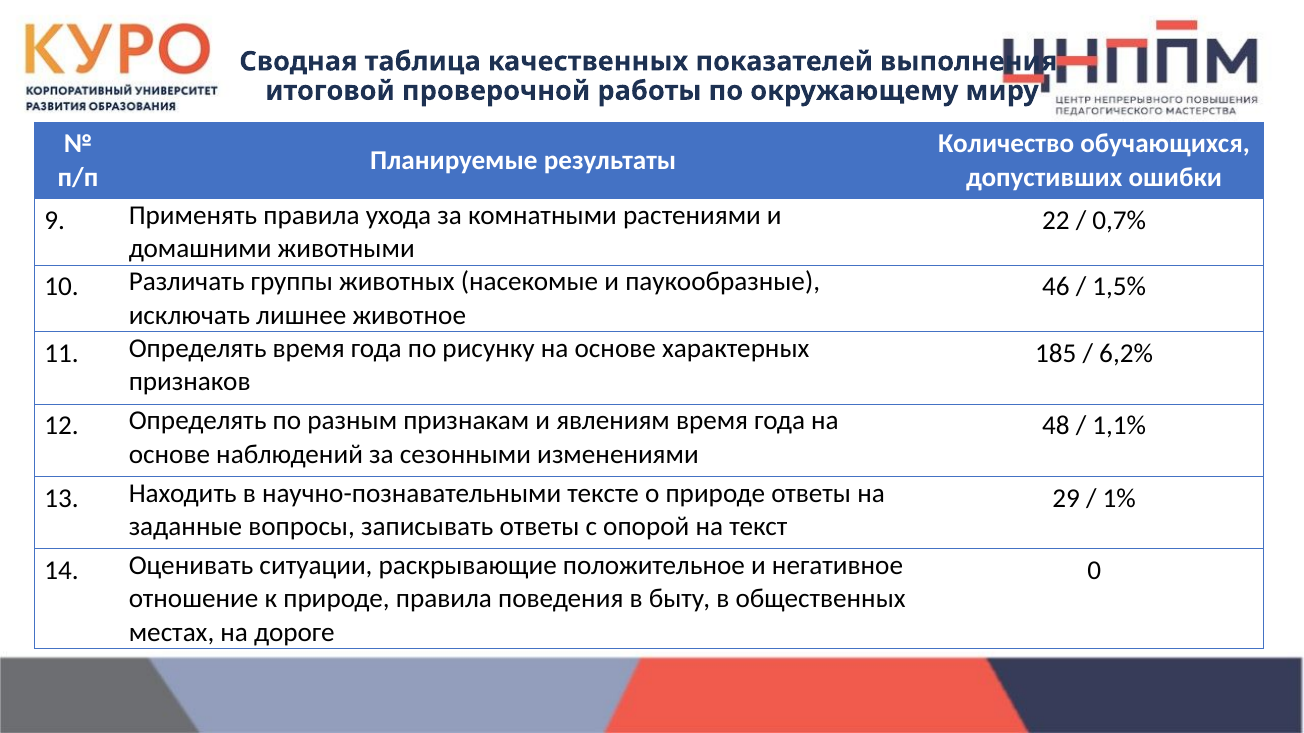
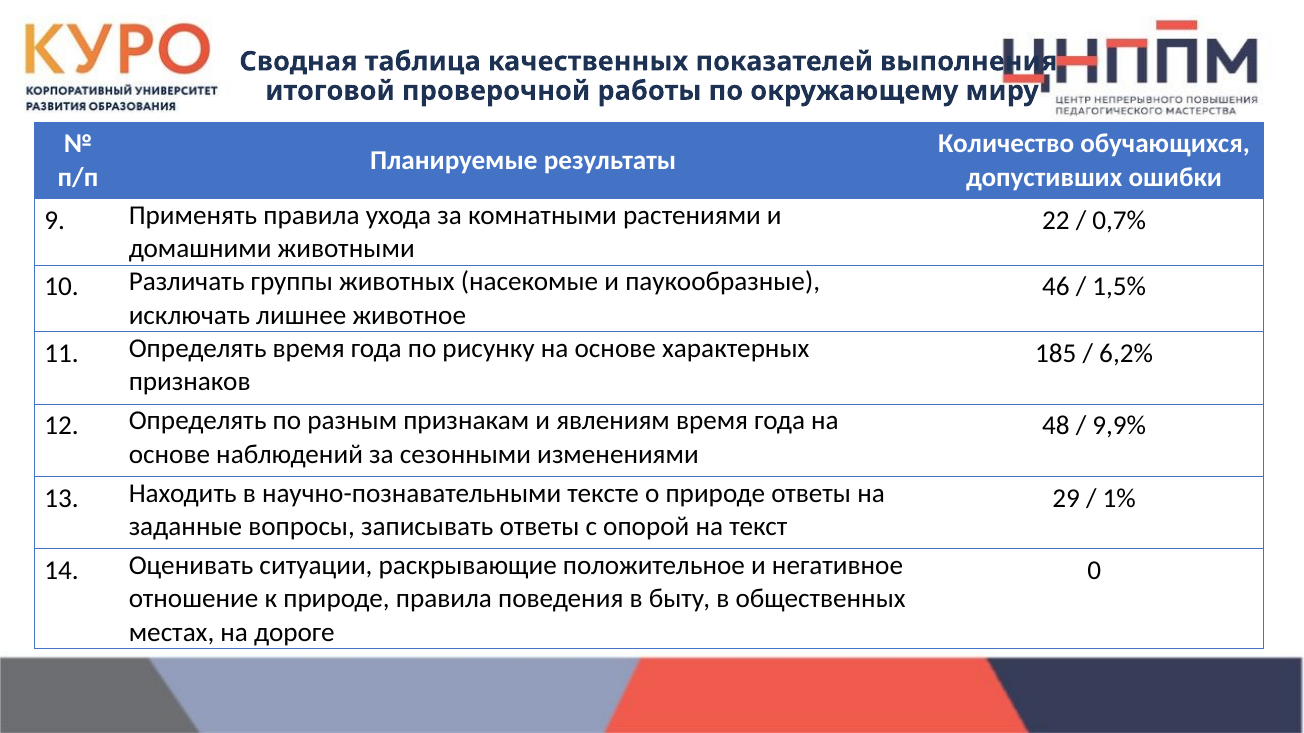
1,1%: 1,1% -> 9,9%
